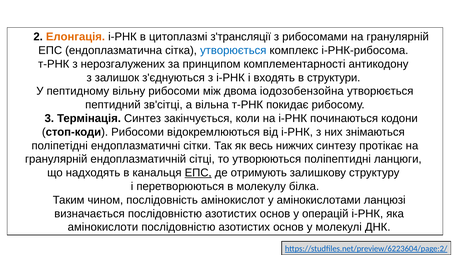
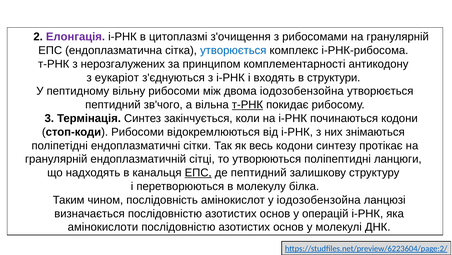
Елонгація colour: orange -> purple
з'трансляції: з'трансляції -> з'очищення
залишок: залишок -> еукаріот
зв'сітці: зв'сітці -> зв'чого
т-РНК at (247, 105) underline: none -> present
весь нижчих: нижчих -> кодони
де отримують: отримують -> пептидний
у амінокислотами: амінокислотами -> іодозобензойна
